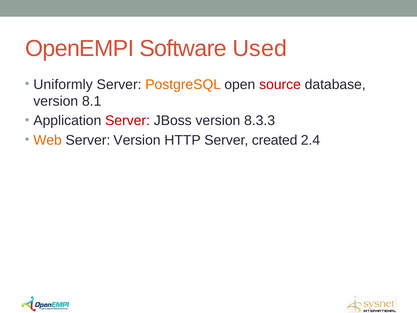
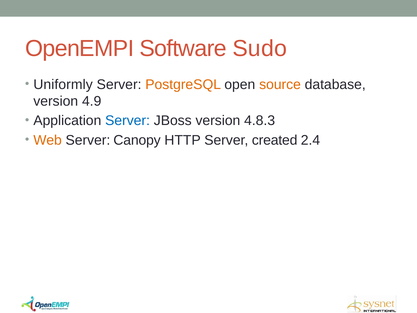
Used: Used -> Sudo
source colour: red -> orange
8.1: 8.1 -> 4.9
Server at (128, 121) colour: red -> blue
8.3.3: 8.3.3 -> 4.8.3
Server Version: Version -> Canopy
